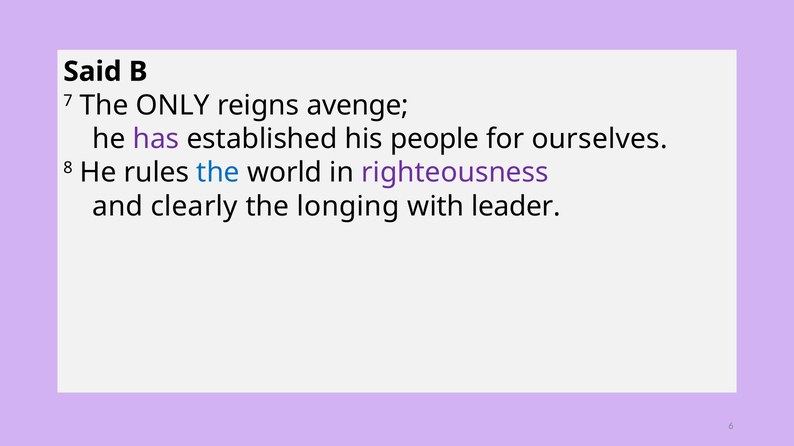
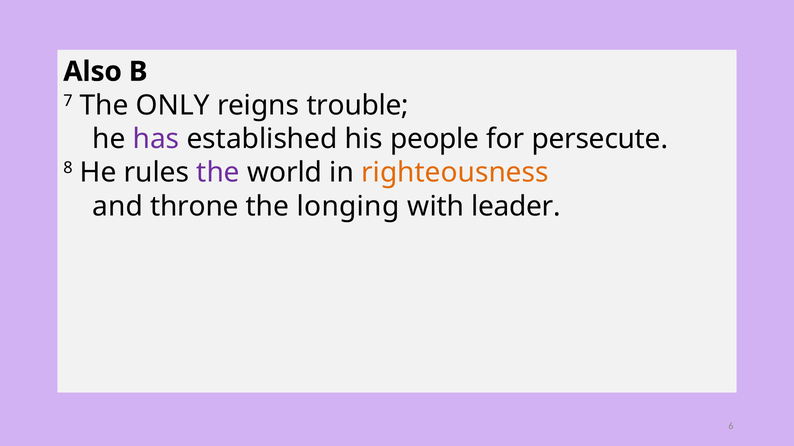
Said: Said -> Also
avenge: avenge -> trouble
ourselves: ourselves -> persecute
the at (218, 173) colour: blue -> purple
righteousness colour: purple -> orange
clearly: clearly -> throne
